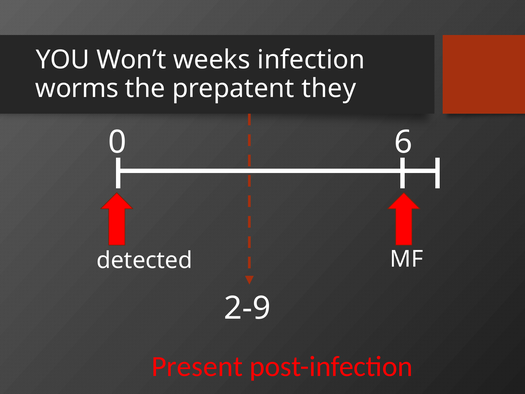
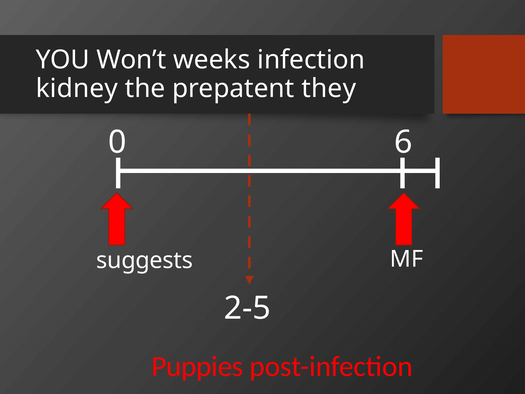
worms: worms -> kidney
detected: detected -> suggests
2-9: 2-9 -> 2-5
Present: Present -> Puppies
